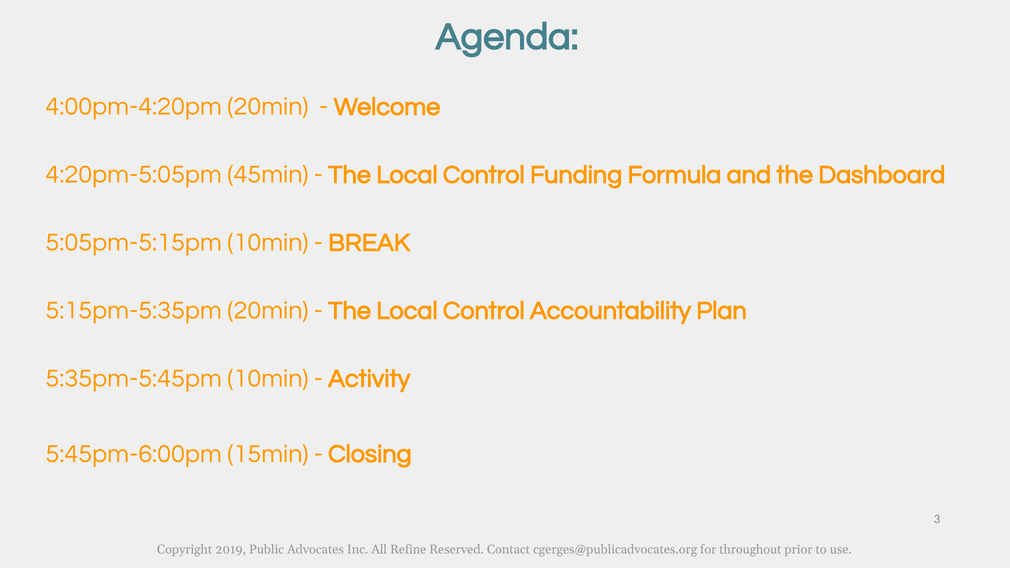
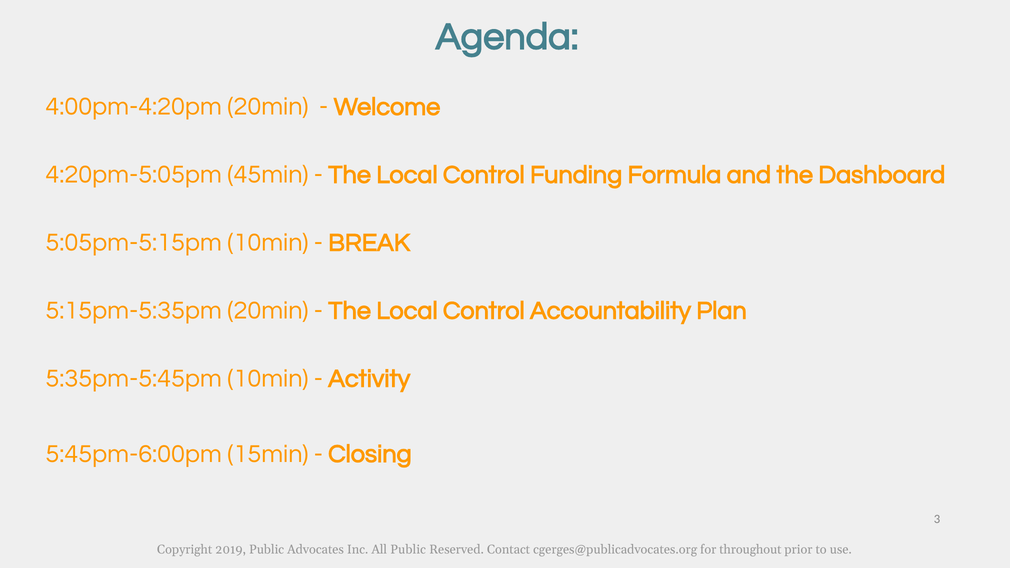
All Refine: Refine -> Public
